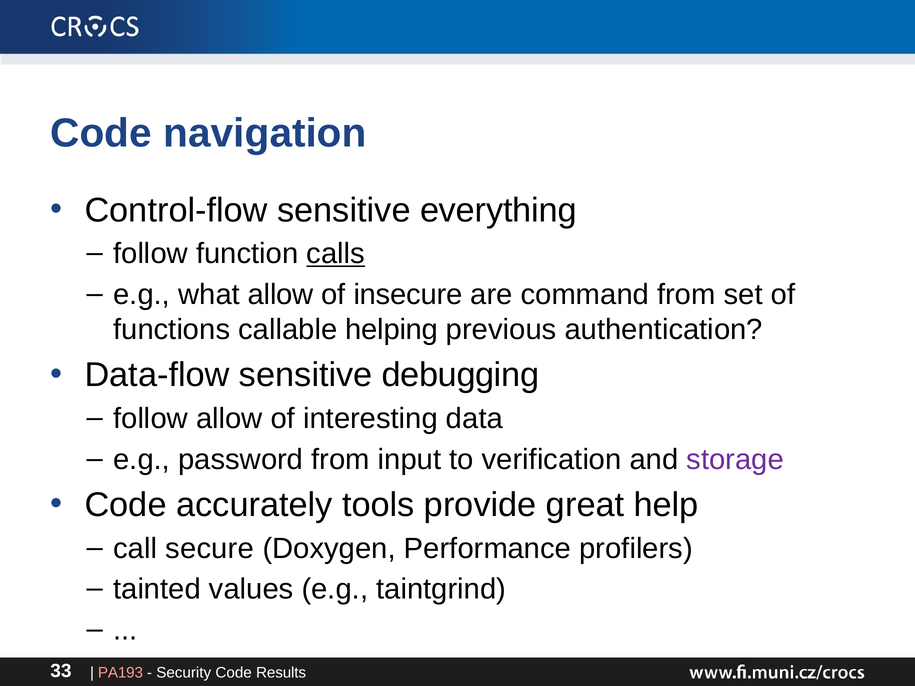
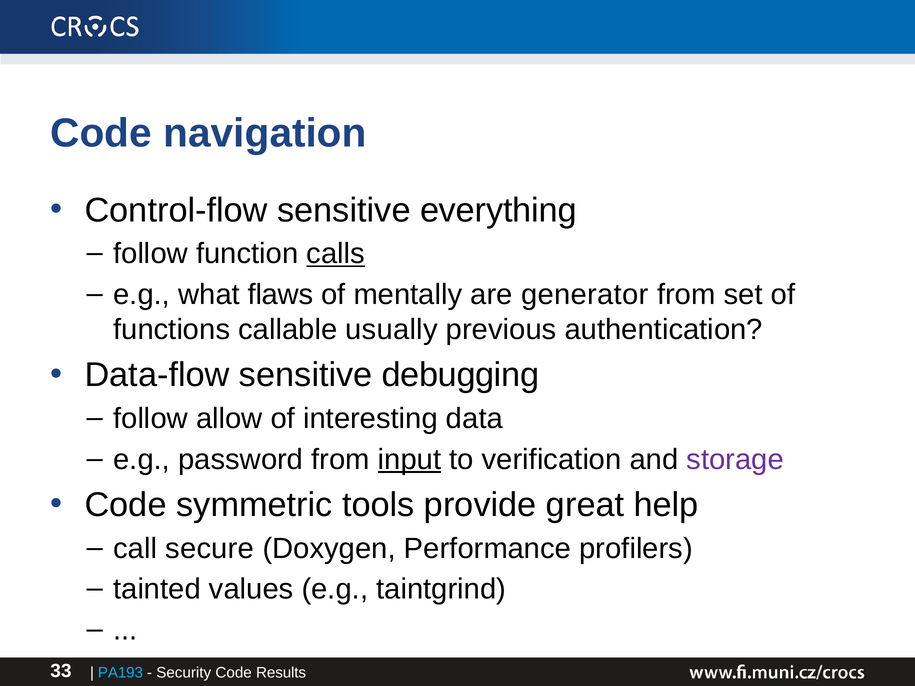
what allow: allow -> flaws
insecure: insecure -> mentally
command: command -> generator
helping: helping -> usually
input underline: none -> present
accurately: accurately -> symmetric
PA193 colour: pink -> light blue
